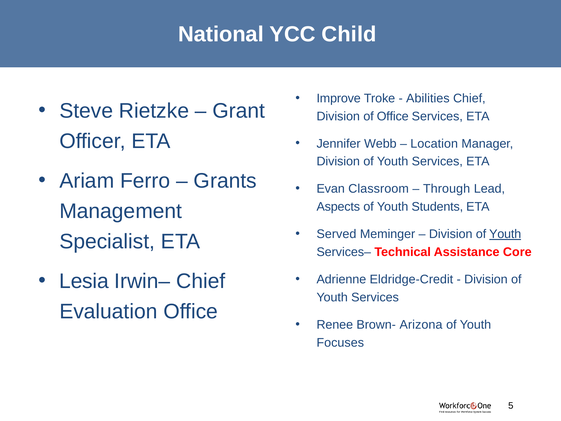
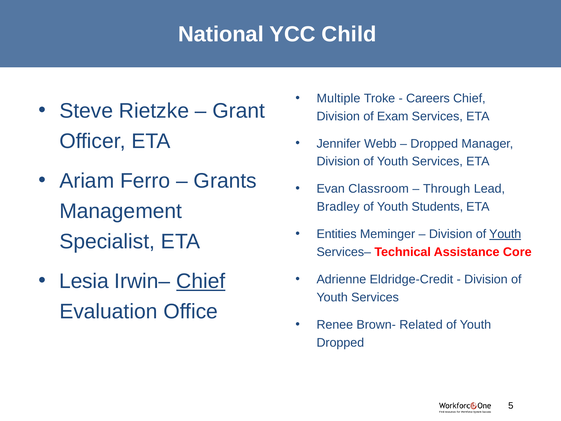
Improve: Improve -> Multiple
Abilities: Abilities -> Careers
of Office: Office -> Exam
Location at (434, 144): Location -> Dropped
Aspects: Aspects -> Bradley
Served: Served -> Entities
Chief at (201, 281) underline: none -> present
Arizona: Arizona -> Related
Focuses at (340, 342): Focuses -> Dropped
